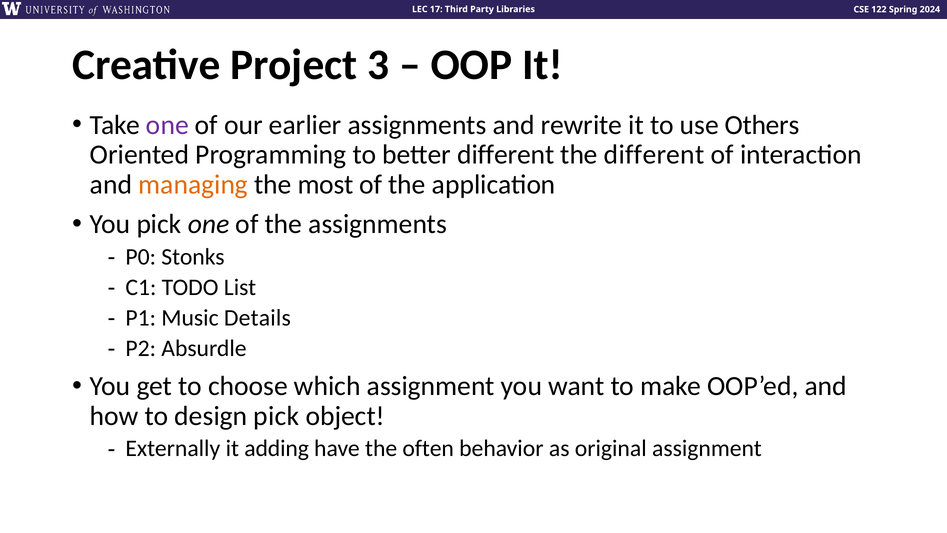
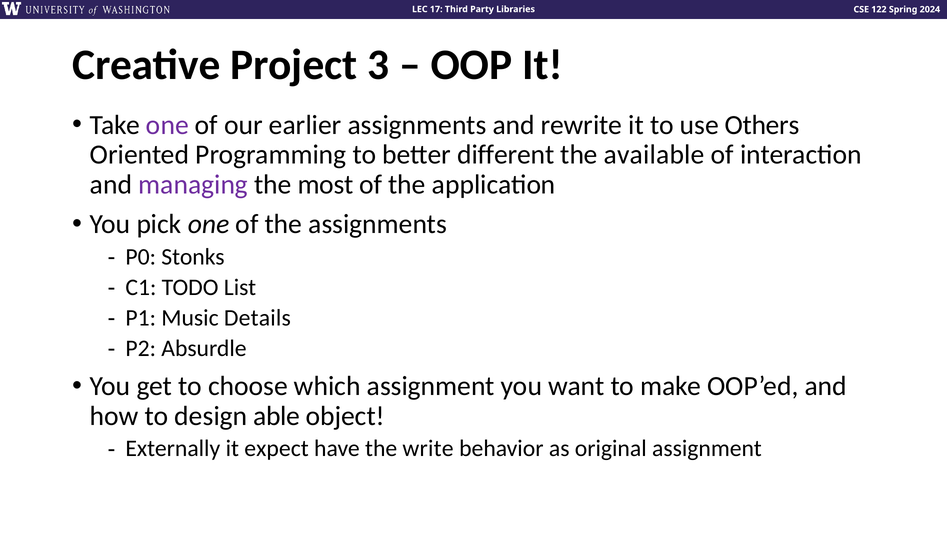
the different: different -> available
managing colour: orange -> purple
design pick: pick -> able
adding: adding -> expect
often: often -> write
